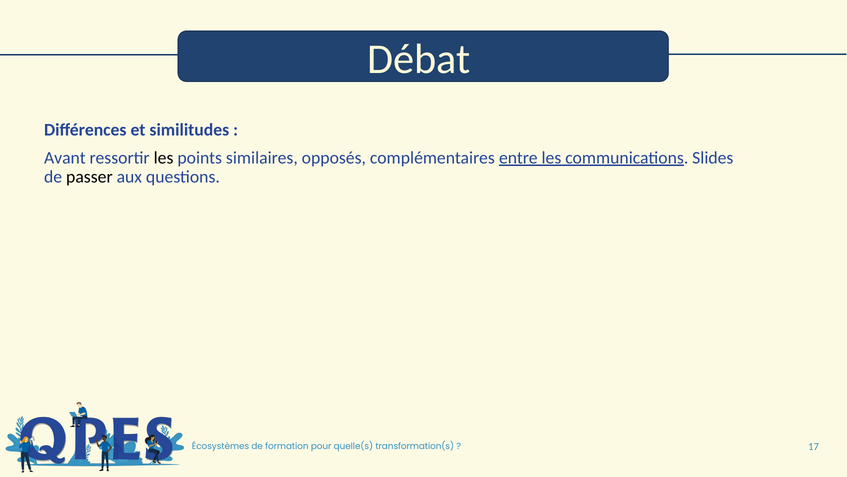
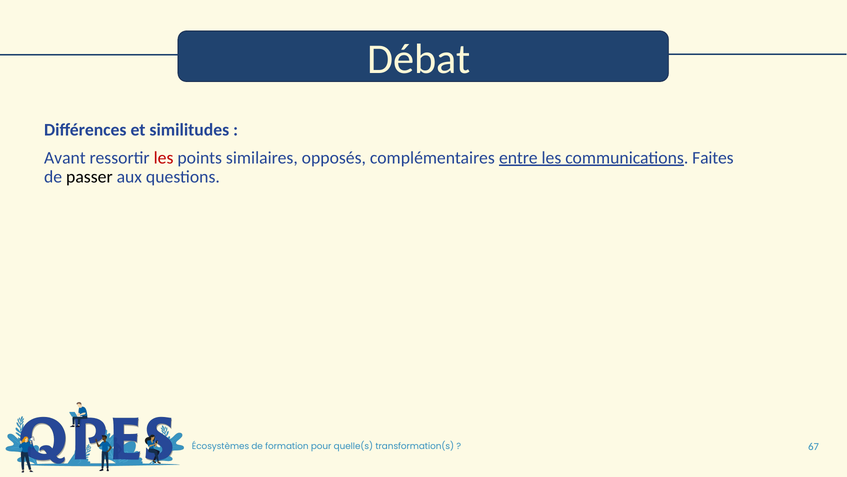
les at (164, 158) colour: black -> red
Slides: Slides -> Faites
17: 17 -> 67
